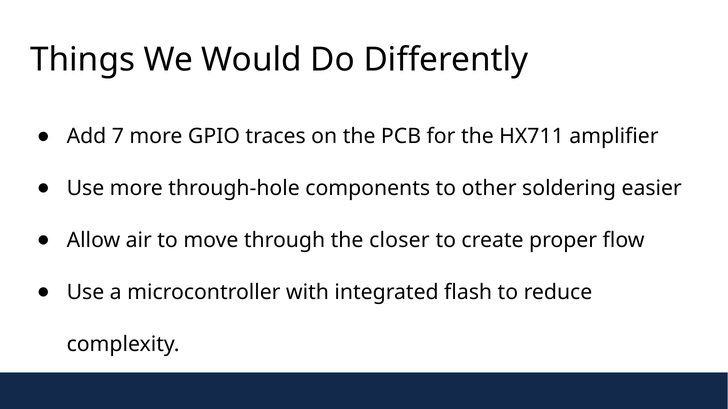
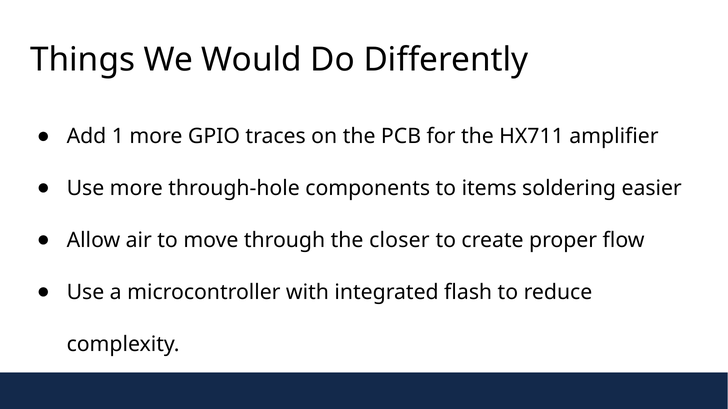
7: 7 -> 1
other: other -> items
